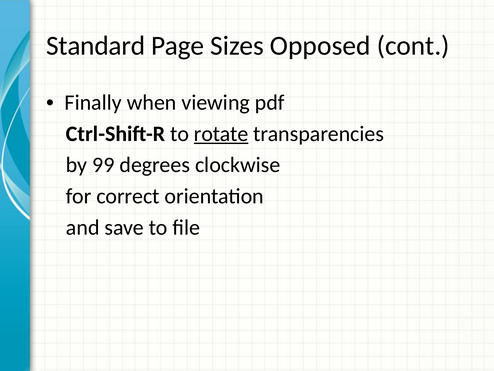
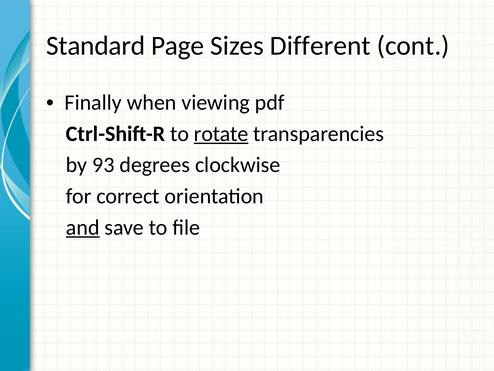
Opposed: Opposed -> Different
99: 99 -> 93
and underline: none -> present
